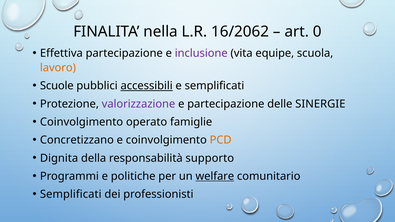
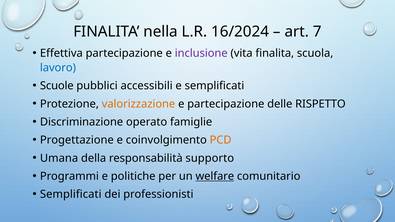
16/2062: 16/2062 -> 16/2024
0: 0 -> 7
vita equipe: equipe -> finalita
lavoro colour: orange -> blue
accessibili underline: present -> none
valorizzazione colour: purple -> orange
SINERGIE: SINERGIE -> RISPETTO
Coinvolgimento at (82, 122): Coinvolgimento -> Discriminazione
Concretizzano: Concretizzano -> Progettazione
Dignita: Dignita -> Umana
